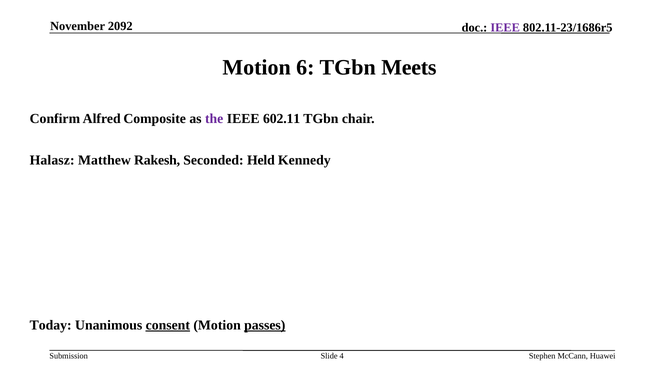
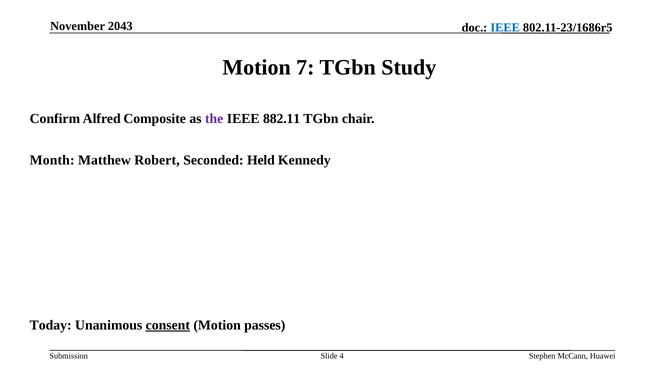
2092: 2092 -> 2043
IEEE at (505, 27) colour: purple -> blue
6: 6 -> 7
Meets: Meets -> Study
602.11: 602.11 -> 882.11
Halasz: Halasz -> Month
Rakesh: Rakesh -> Robert
passes underline: present -> none
